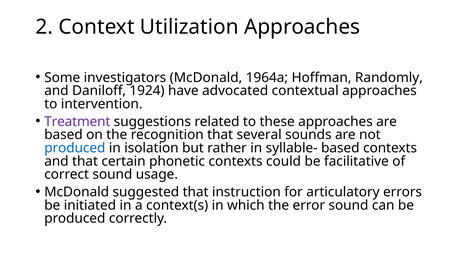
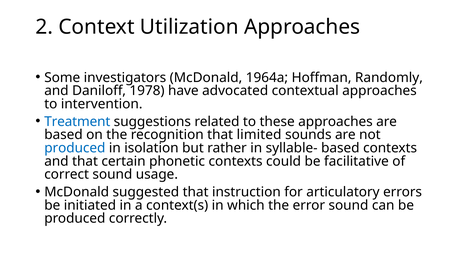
1924: 1924 -> 1978
Treatment colour: purple -> blue
several: several -> limited
